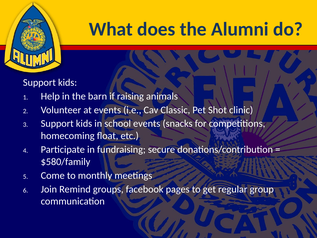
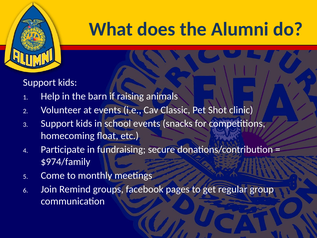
$580/family: $580/family -> $974/family
